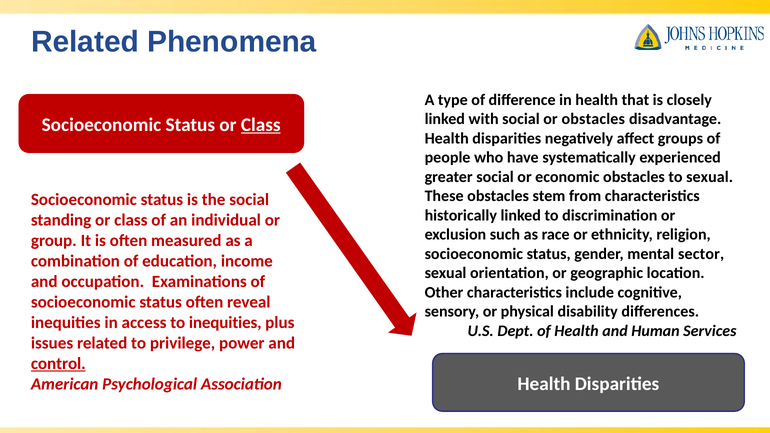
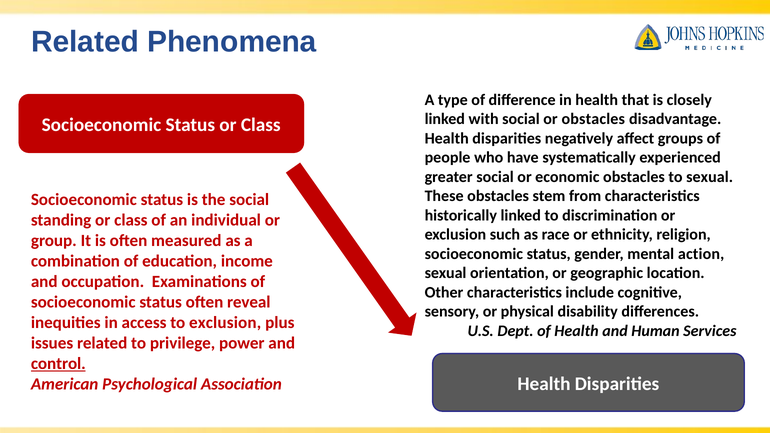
Class at (261, 125) underline: present -> none
sector: sector -> action
to inequities: inequities -> exclusion
